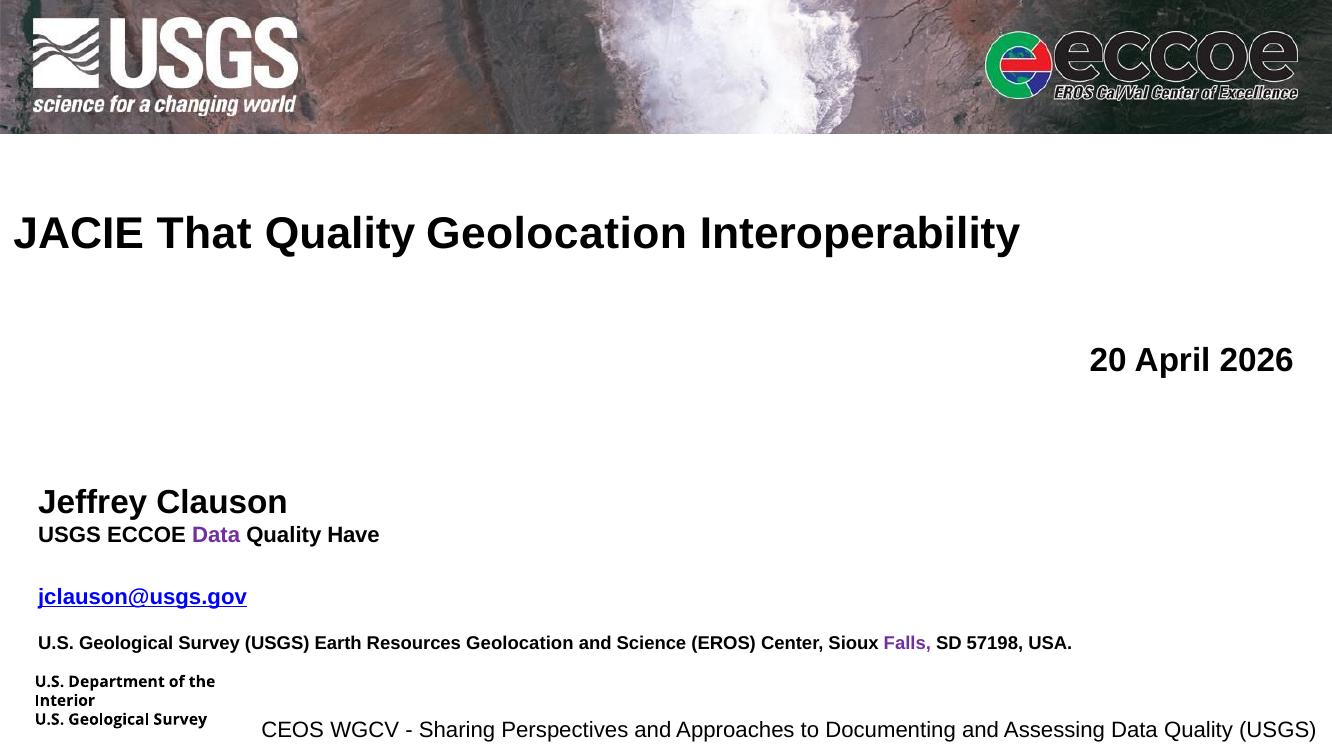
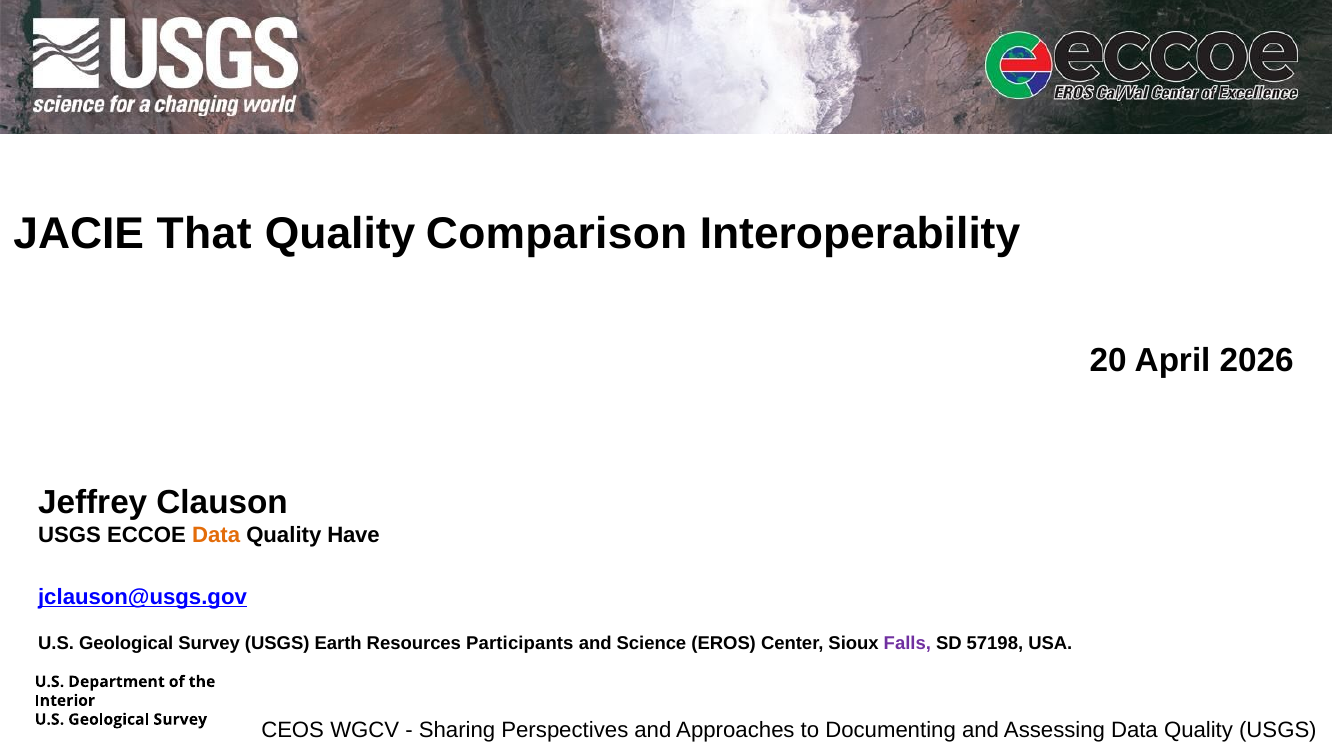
Quality Geolocation: Geolocation -> Comparison
Data at (216, 535) colour: purple -> orange
Resources Geolocation: Geolocation -> Participants
